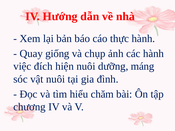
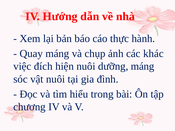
Quay giống: giống -> máng
các hành: hành -> khác
chăm: chăm -> trong
